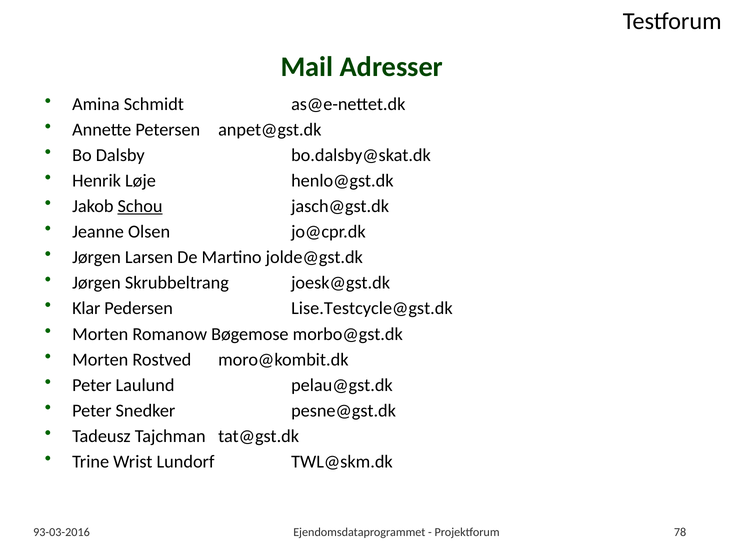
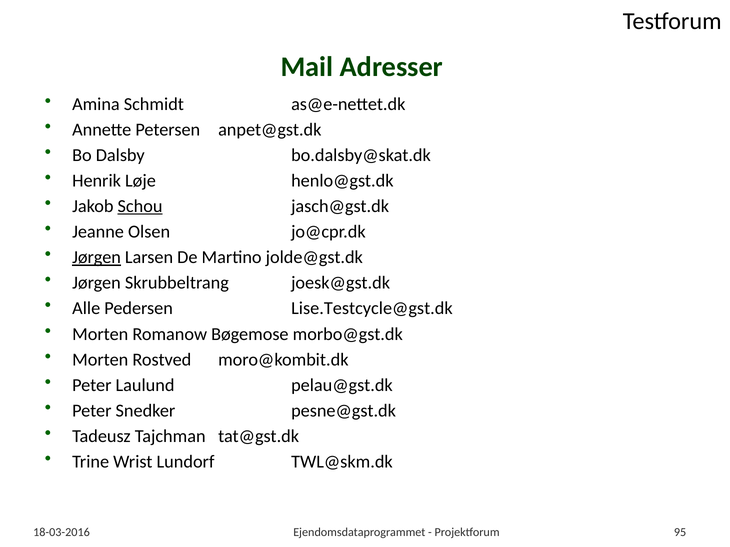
Jørgen at (97, 258) underline: none -> present
Klar: Klar -> Alle
93-03-2016: 93-03-2016 -> 18-03-2016
78: 78 -> 95
